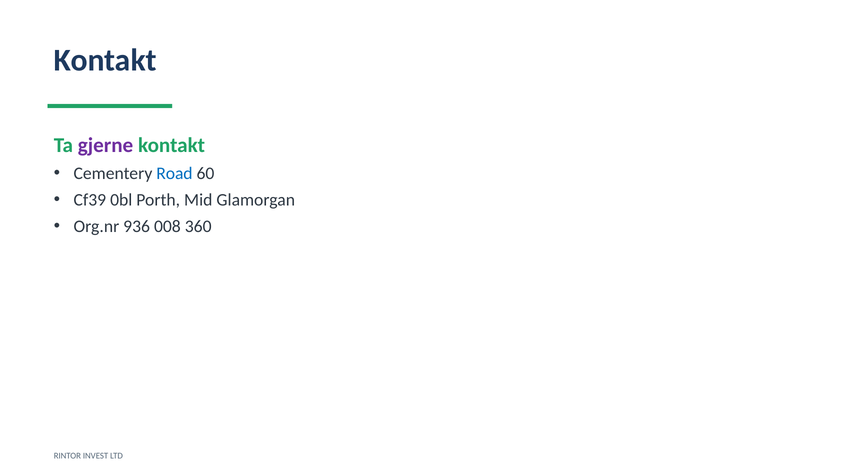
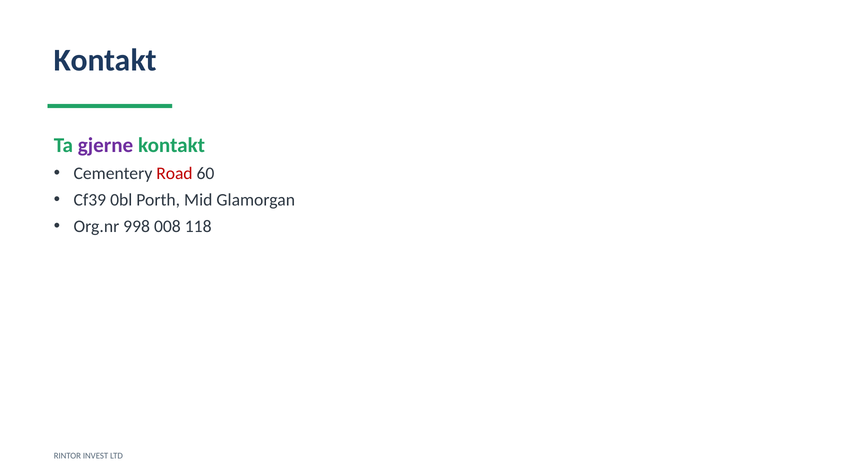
Road colour: blue -> red
936: 936 -> 998
360: 360 -> 118
